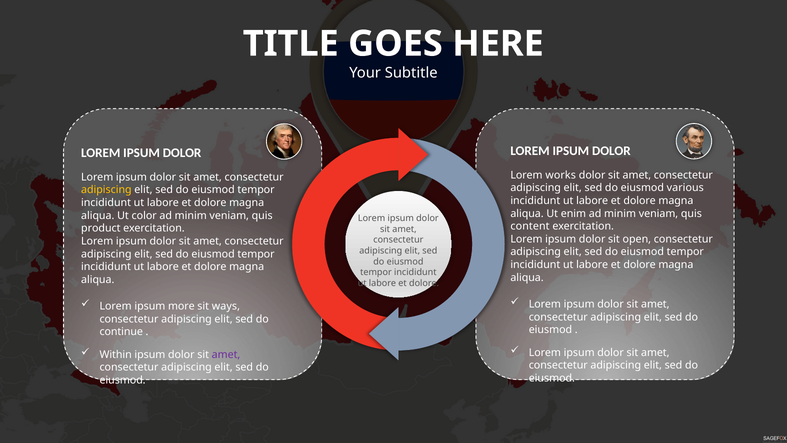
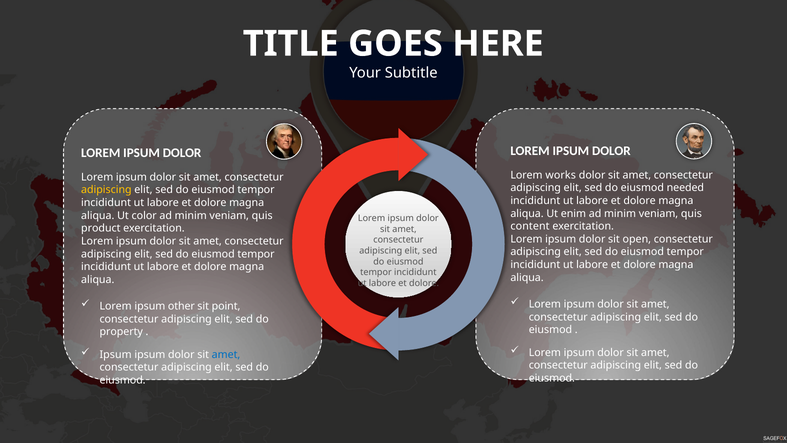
various: various -> needed
more: more -> other
ways: ways -> point
continue: continue -> property
Within at (116, 354): Within -> Ipsum
amet at (226, 354) colour: purple -> blue
